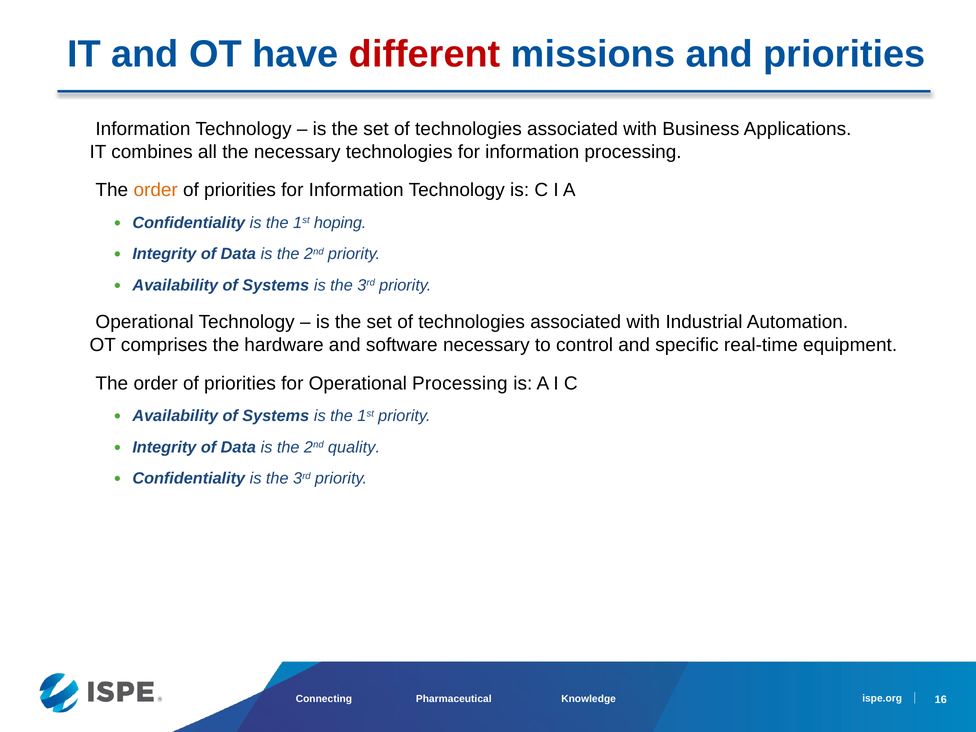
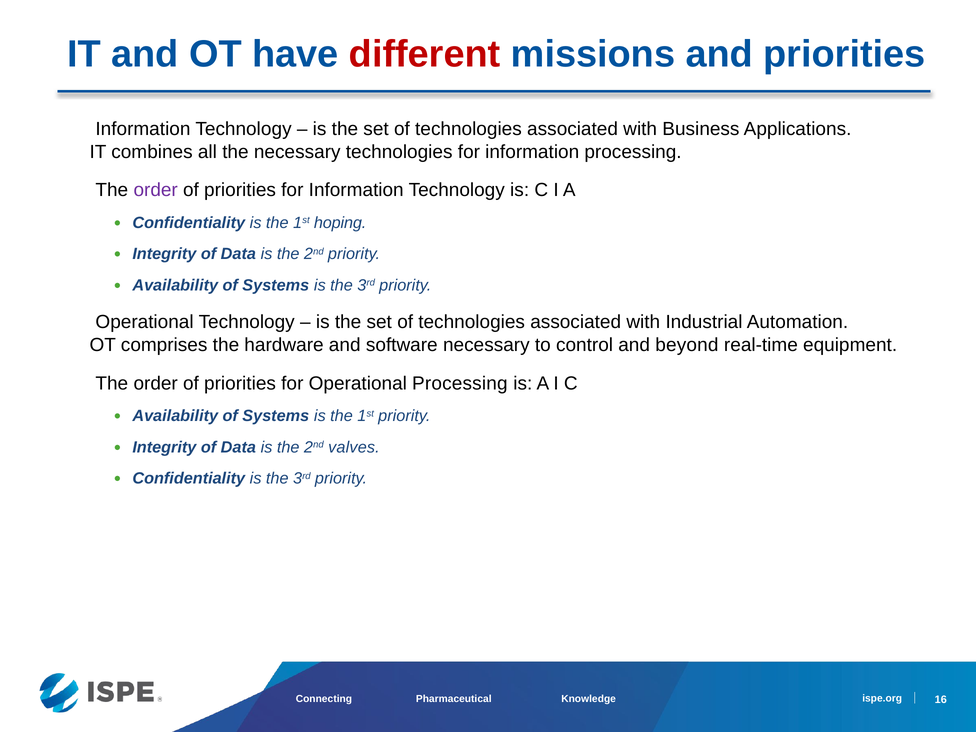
order at (156, 190) colour: orange -> purple
specific: specific -> beyond
quality: quality -> valves
